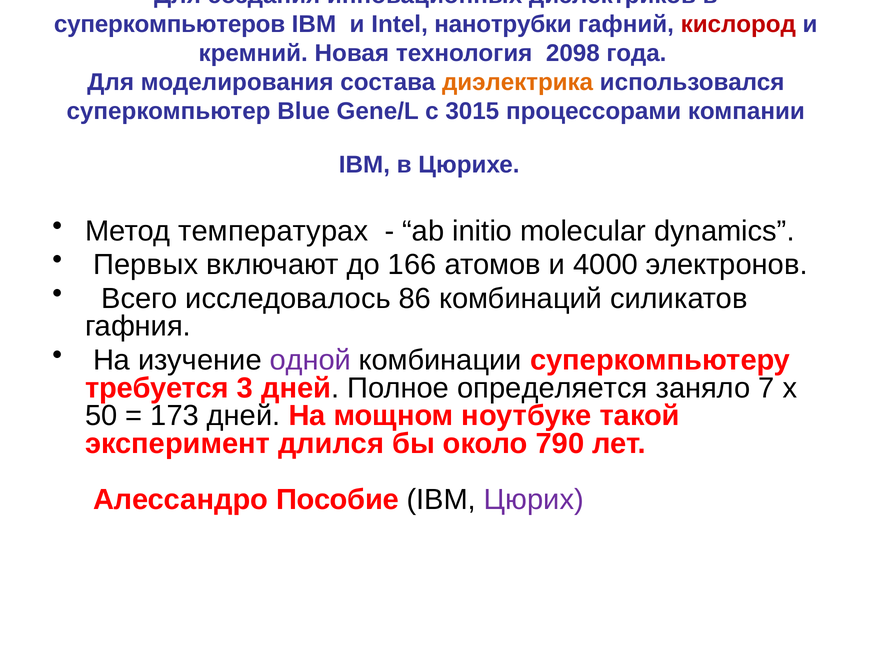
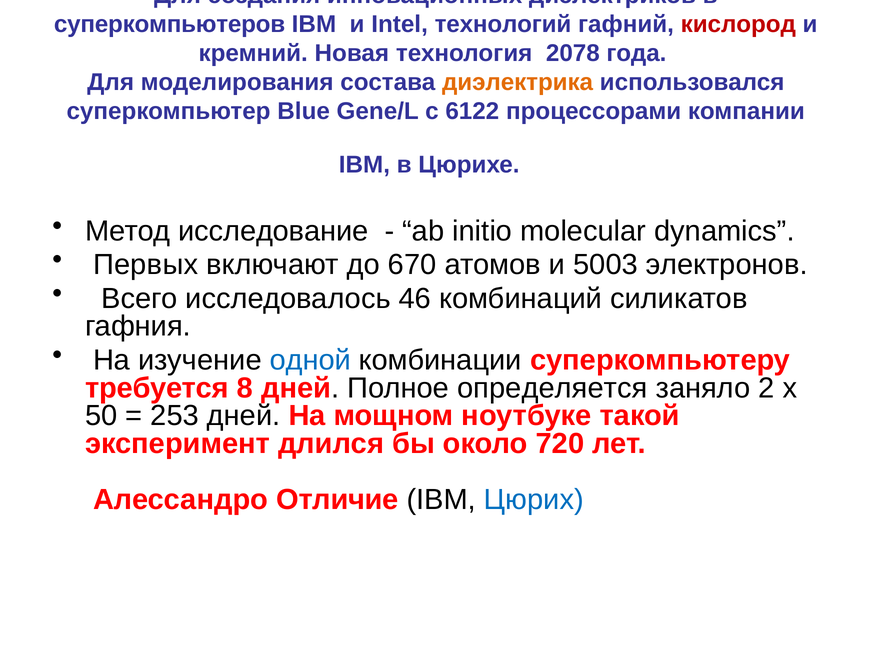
нанотрубки: нанотрубки -> технологий
2098: 2098 -> 2078
3015: 3015 -> 6122
температурах: температурах -> исследование
166: 166 -> 670
4000: 4000 -> 5003
86: 86 -> 46
одной colour: purple -> blue
3: 3 -> 8
7: 7 -> 2
173: 173 -> 253
790: 790 -> 720
Пособие: Пособие -> Отличие
Цюрих colour: purple -> blue
